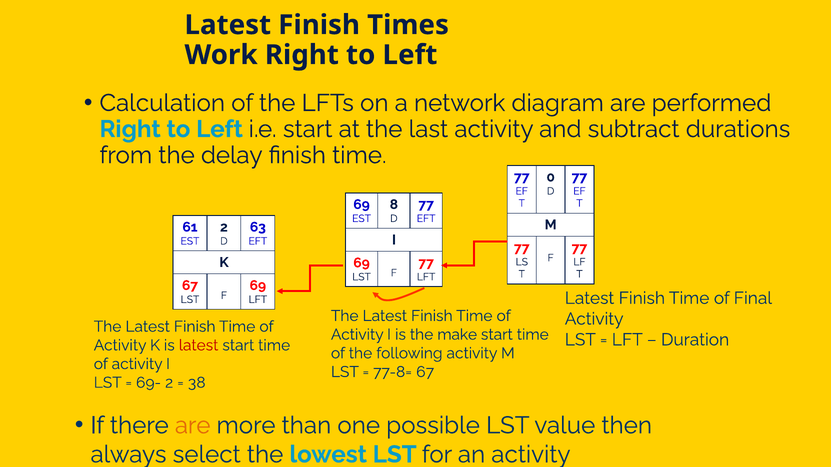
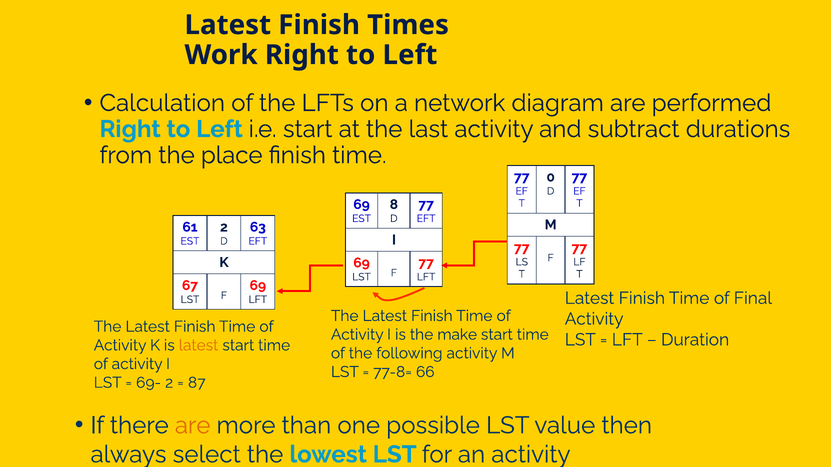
delay: delay -> place
latest at (199, 346) colour: red -> orange
77-8= 67: 67 -> 66
38: 38 -> 87
